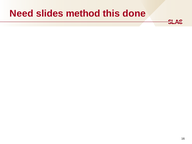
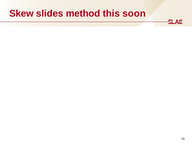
Need: Need -> Skew
done: done -> soon
